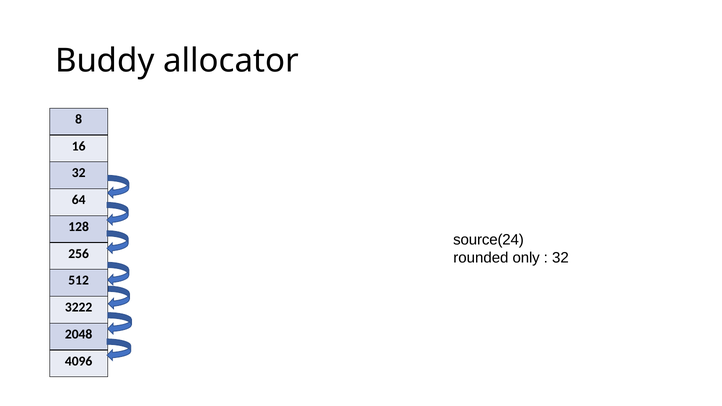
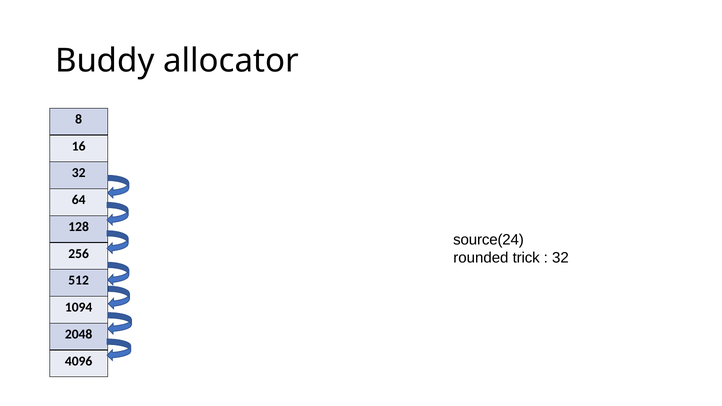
only: only -> trick
3222: 3222 -> 1094
